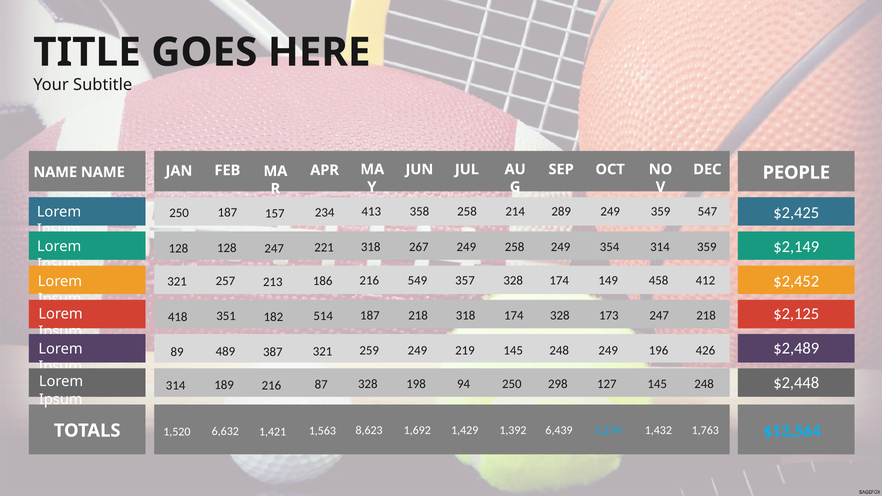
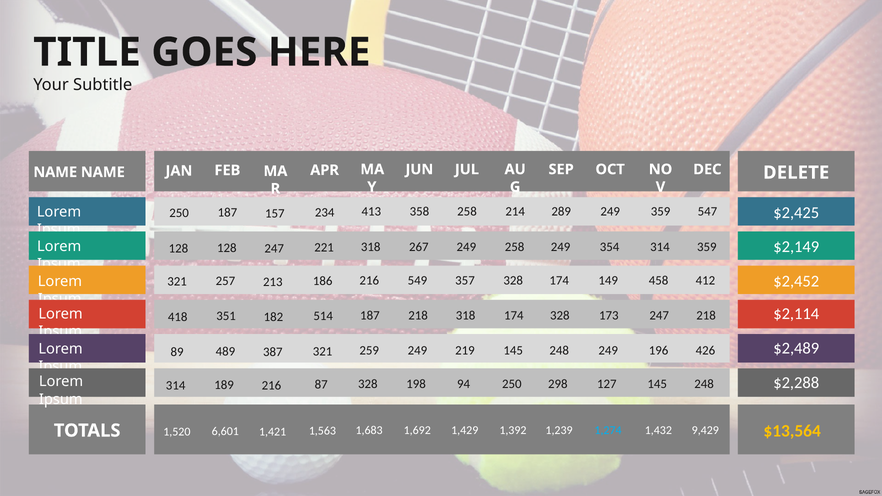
PEOPLE: PEOPLE -> DELETE
$2,125: $2,125 -> $2,114
$2,448: $2,448 -> $2,288
$13,564 colour: light blue -> yellow
8,623: 8,623 -> 1,683
6,439: 6,439 -> 1,239
1,763: 1,763 -> 9,429
6,632: 6,632 -> 6,601
